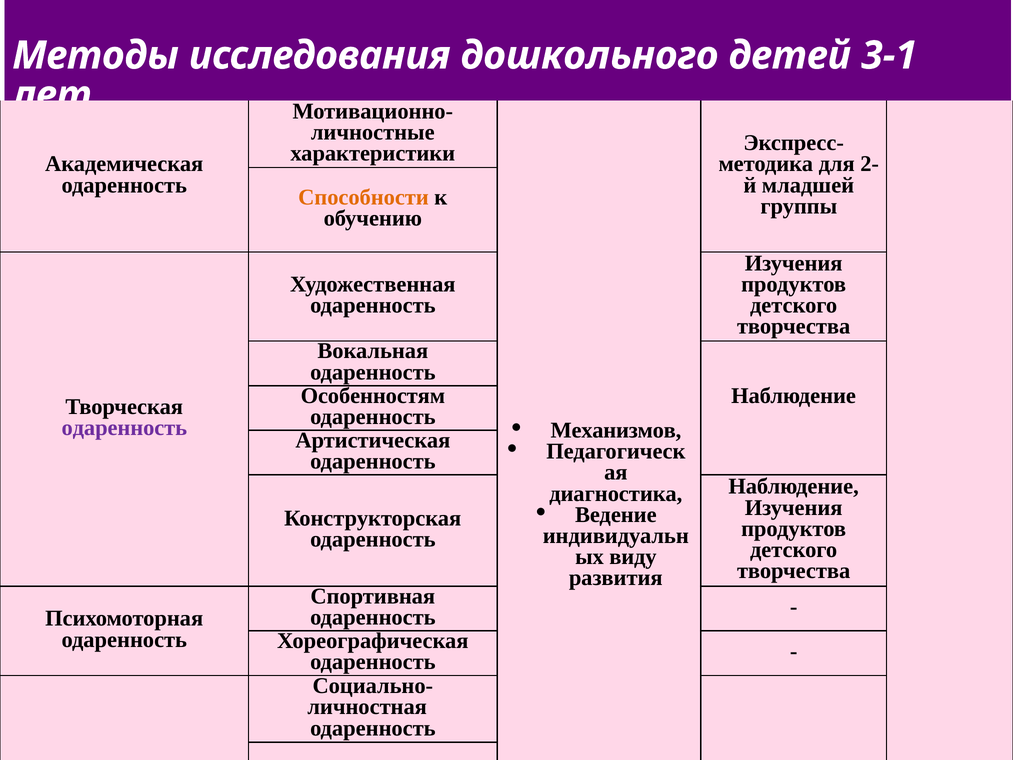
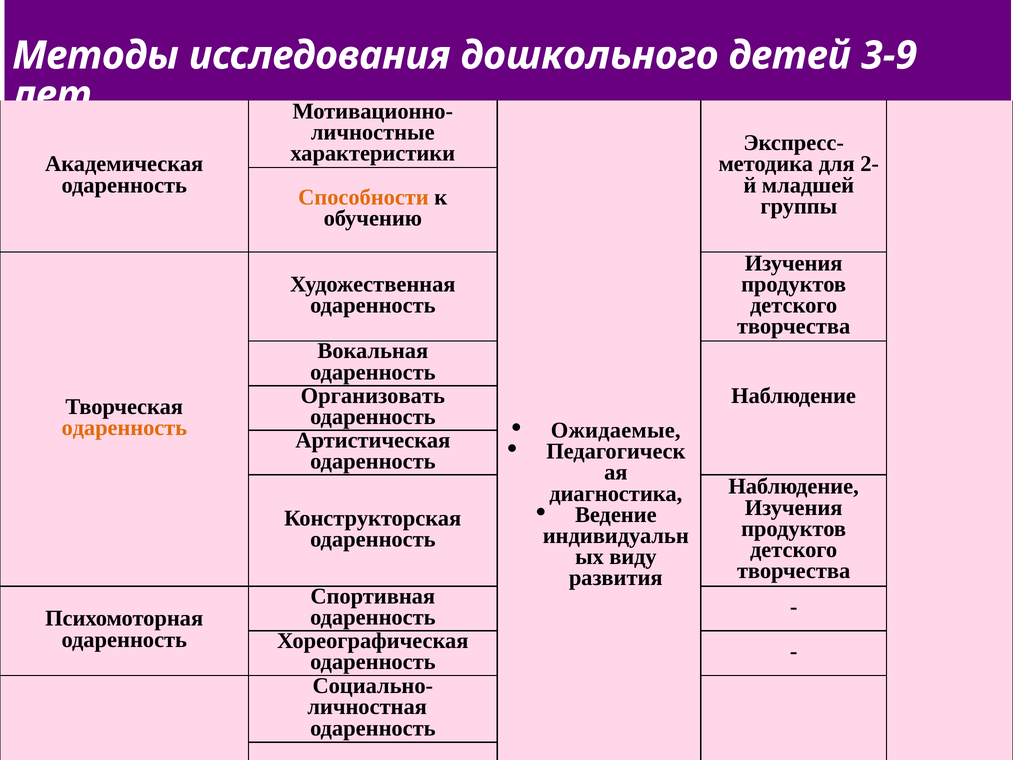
3-1: 3-1 -> 3-9
Особенностям: Особенностям -> Организовать
одаренность at (124, 428) colour: purple -> orange
Механизмов: Механизмов -> Ожидаемые
